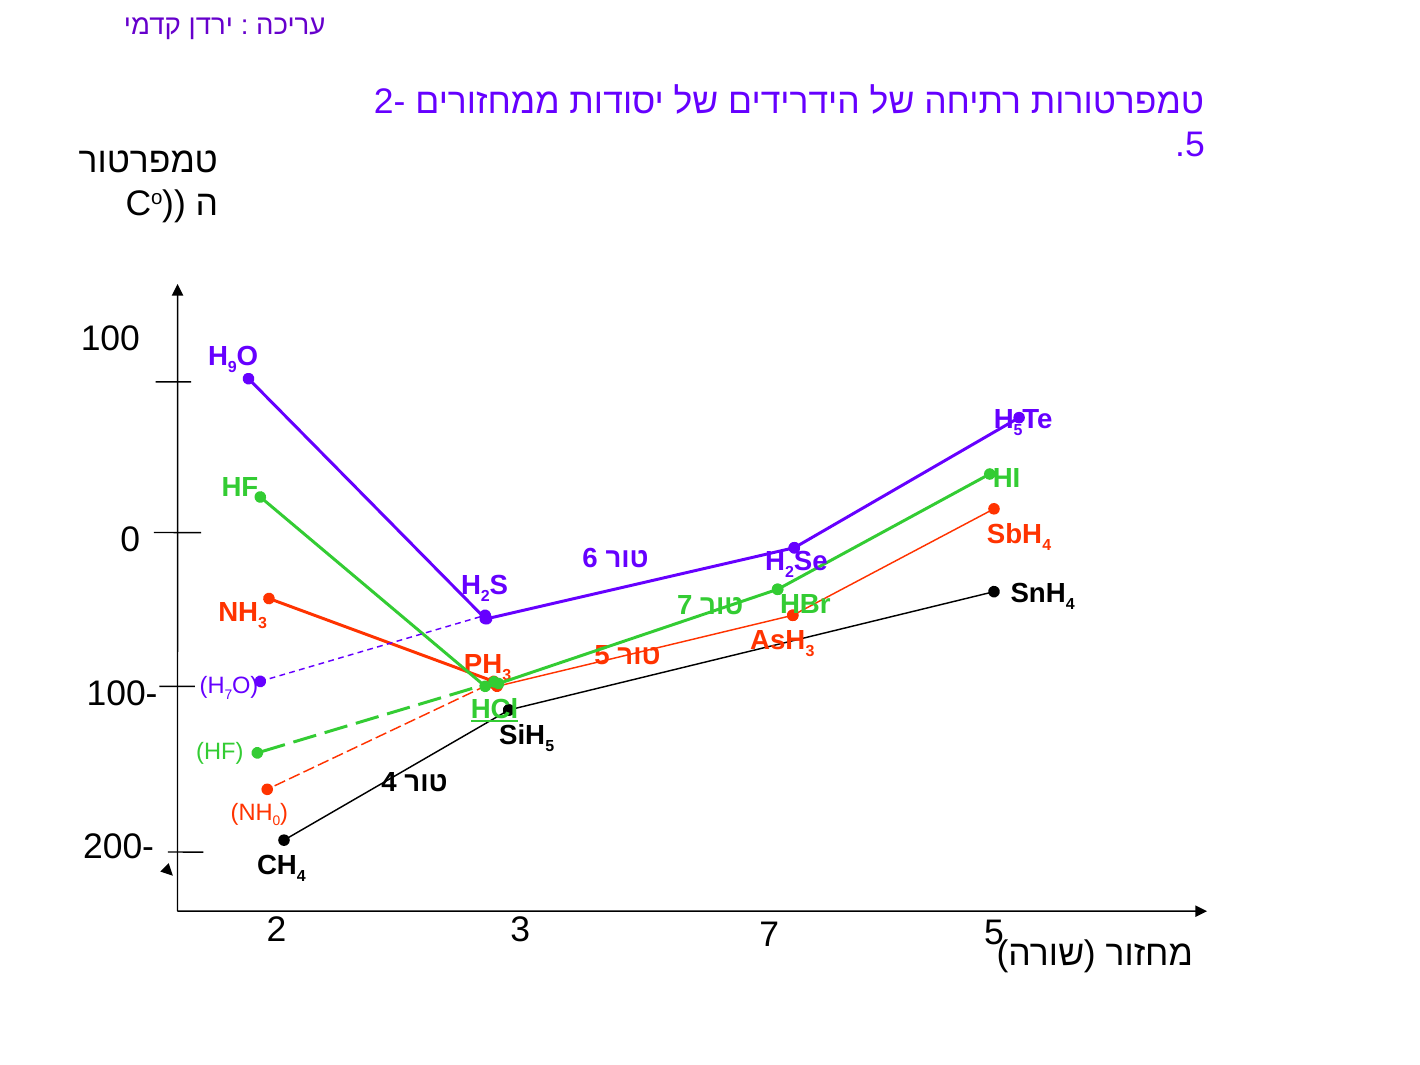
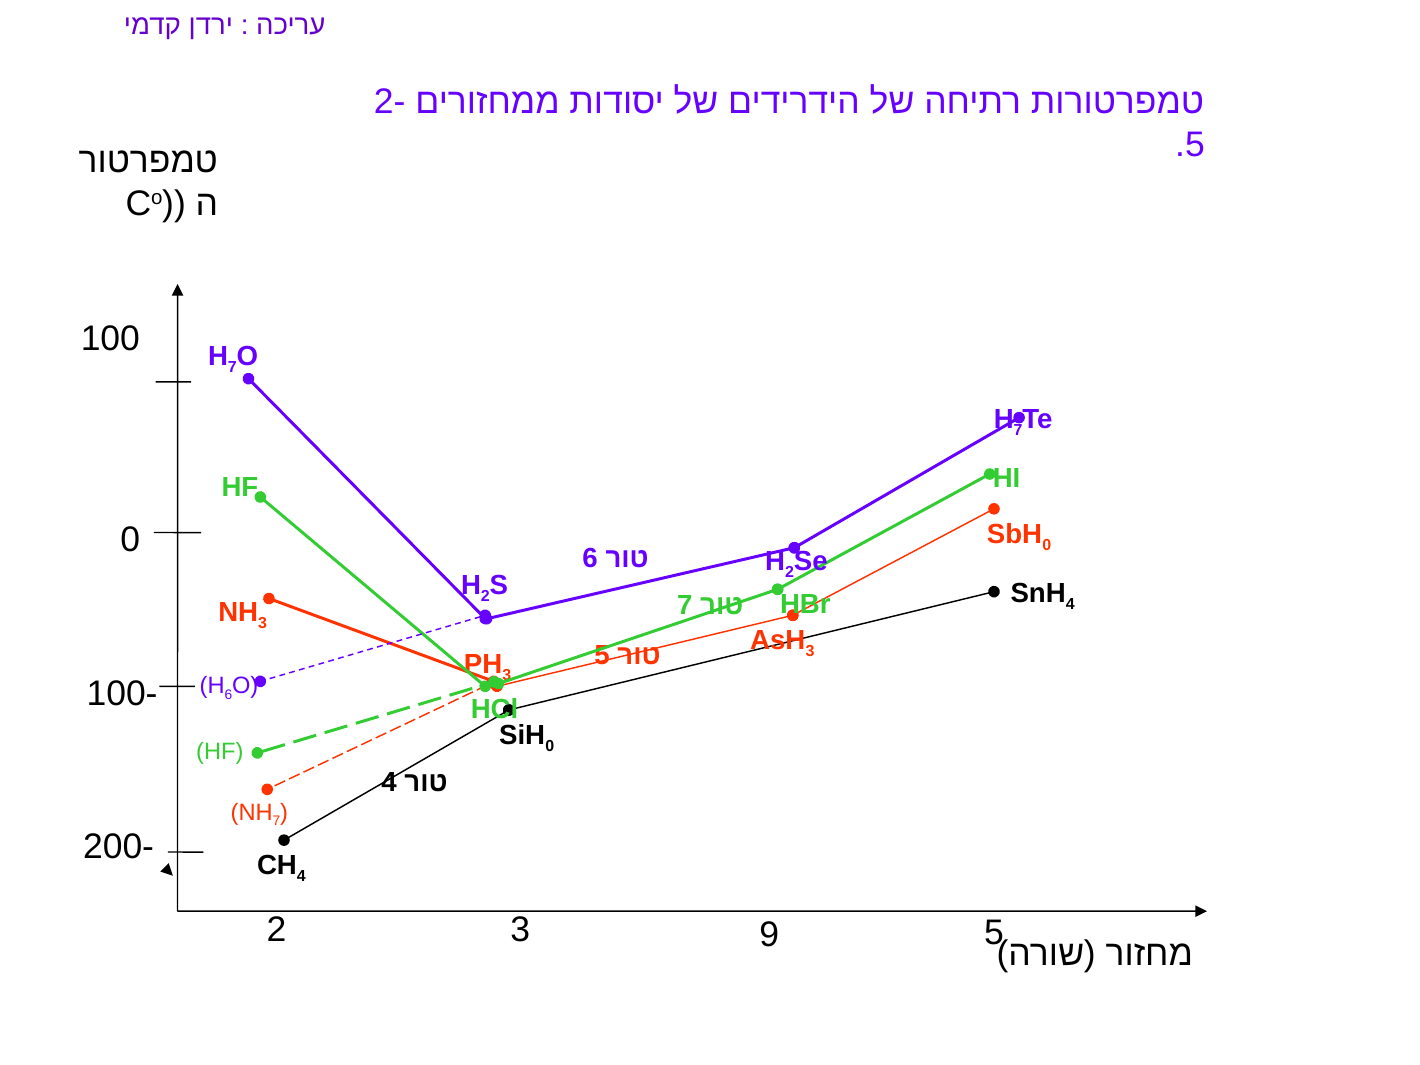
9 at (232, 368): 9 -> 7
5 at (1018, 430): 5 -> 7
4 at (1047, 545): 4 -> 0
7 at (228, 695): 7 -> 6
HCl underline: present -> none
5 at (550, 746): 5 -> 0
0 at (276, 821): 0 -> 7
3 7: 7 -> 9
